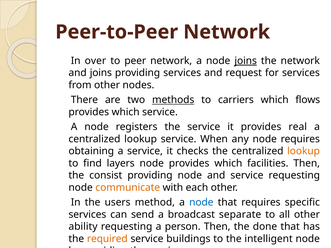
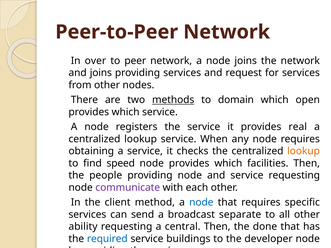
joins at (246, 61) underline: present -> none
carriers: carriers -> domain
flows: flows -> open
layers: layers -> speed
consist: consist -> people
communicate colour: orange -> purple
users: users -> client
person: person -> central
required colour: orange -> blue
intelligent: intelligent -> developer
